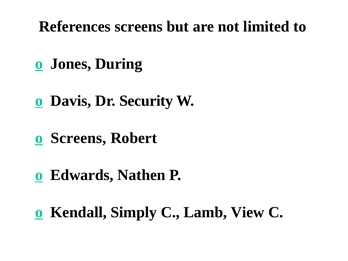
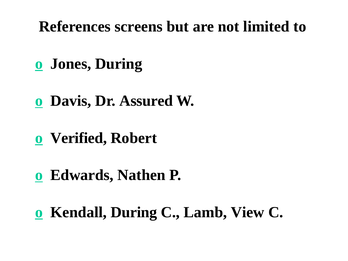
Security: Security -> Assured
o Screens: Screens -> Verified
Kendall Simply: Simply -> During
